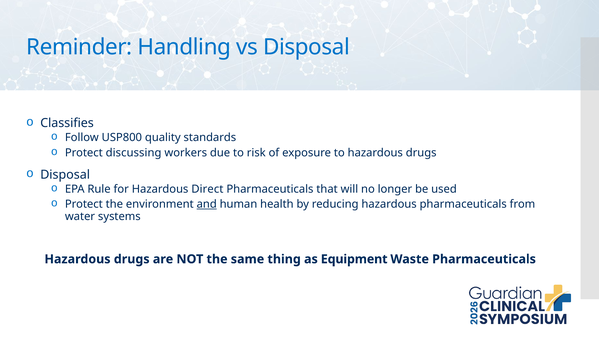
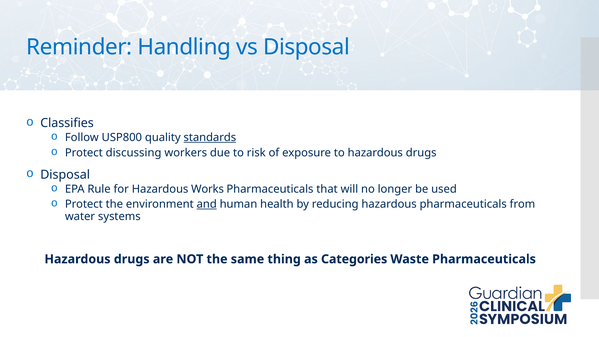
standards underline: none -> present
Direct: Direct -> Works
Equipment: Equipment -> Categories
